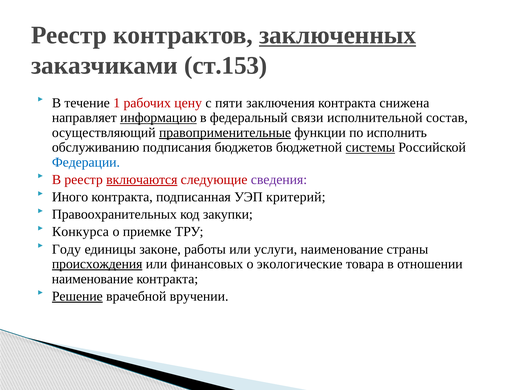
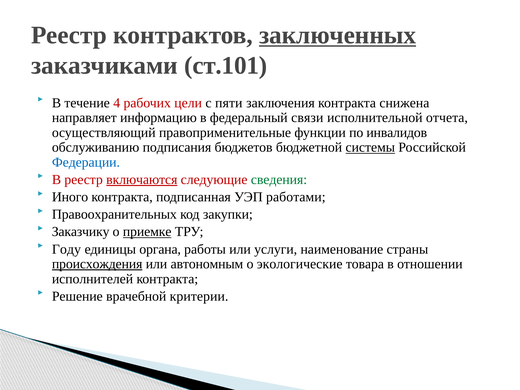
ст.153: ст.153 -> ст.101
1: 1 -> 4
цену: цену -> цели
информацию underline: present -> none
состав: состав -> отчета
правоприменительные underline: present -> none
исполнить: исполнить -> инвалидов
сведения colour: purple -> green
критерий: критерий -> работами
Конкурса: Конкурса -> Заказчику
приемке underline: none -> present
законе: законе -> органа
финансовых: финансовых -> автономным
наименование at (93, 279): наименование -> исполнителей
Решение underline: present -> none
вручении: вручении -> критерии
